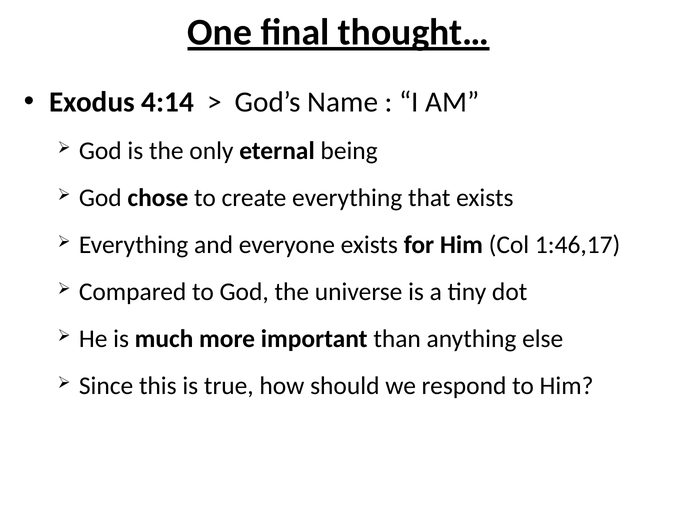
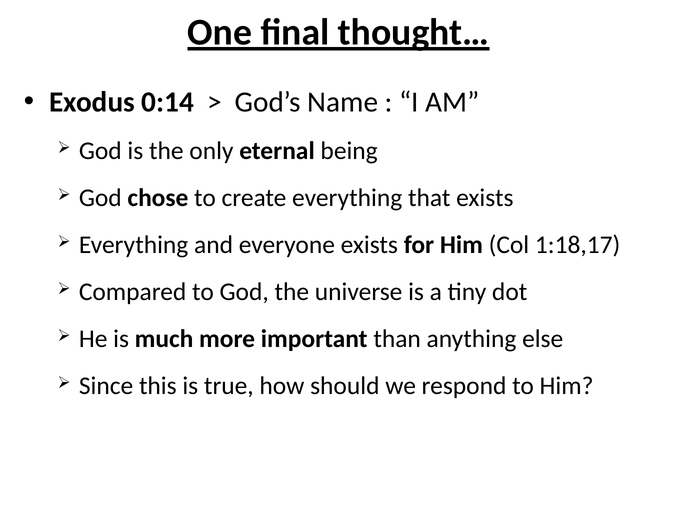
4:14: 4:14 -> 0:14
1:46,17: 1:46,17 -> 1:18,17
